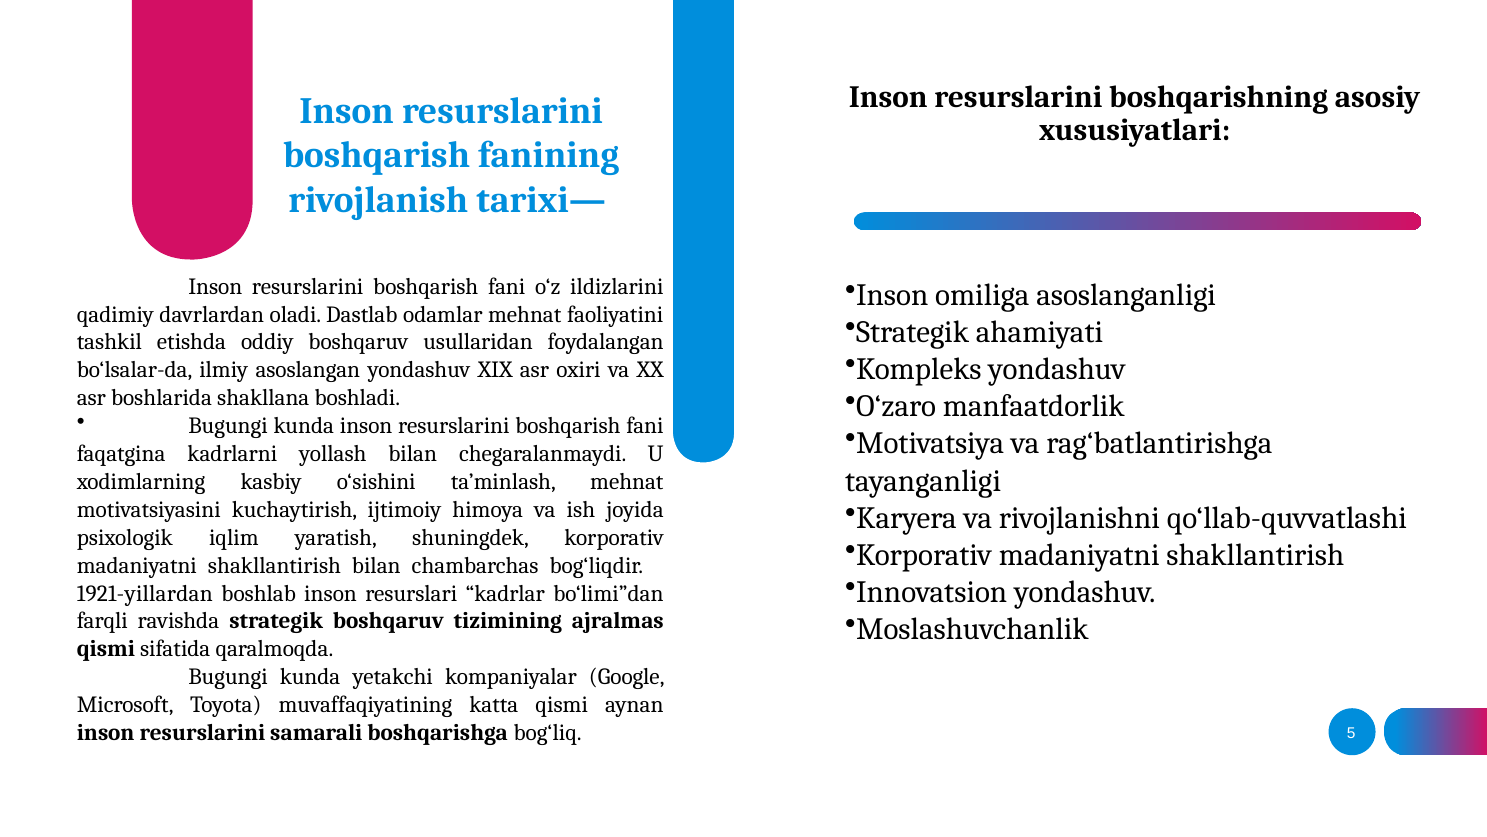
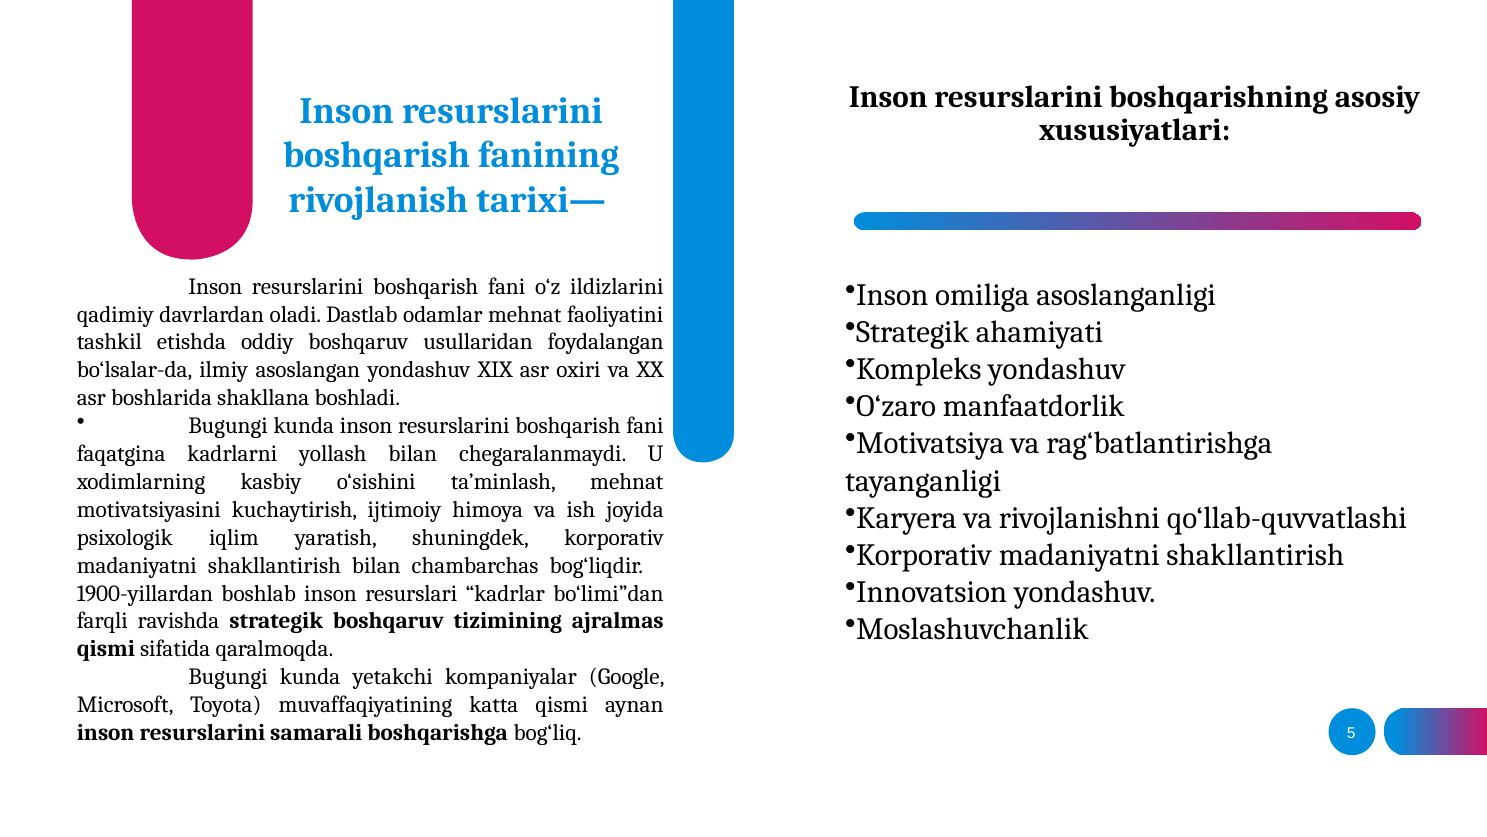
1921-yillardan: 1921-yillardan -> 1900-yillardan
